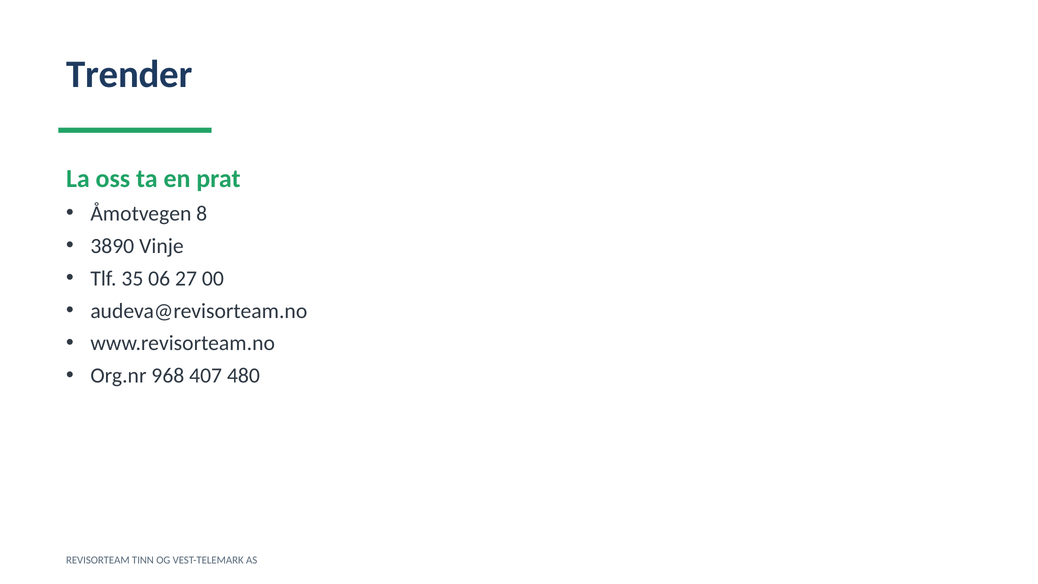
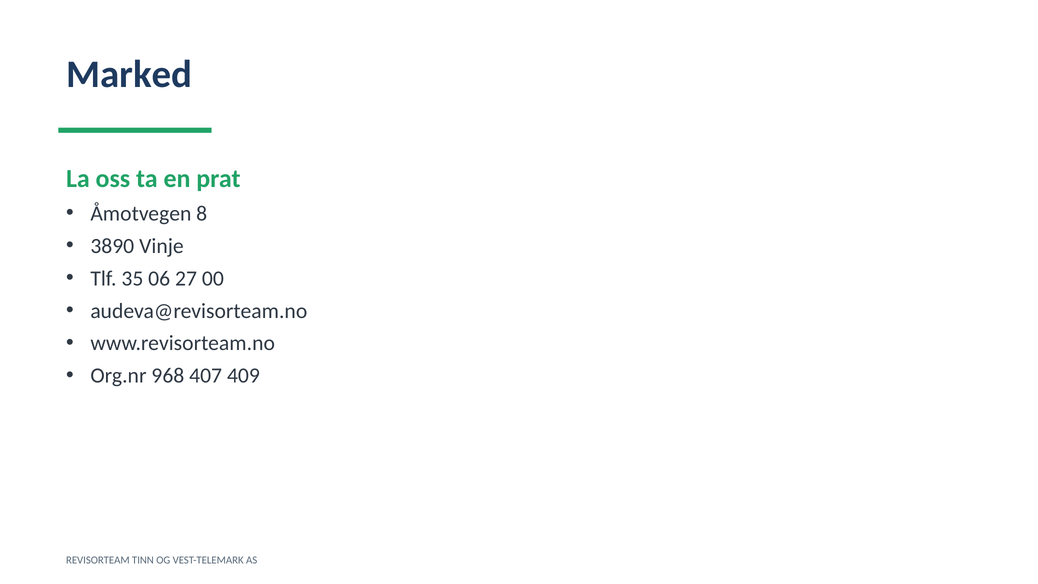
Trender: Trender -> Marked
480: 480 -> 409
